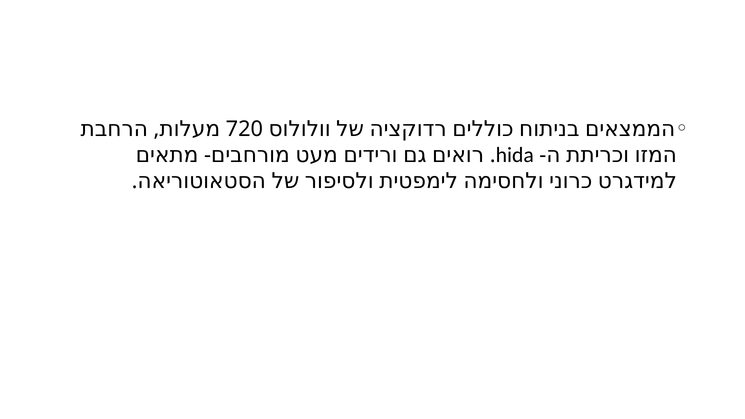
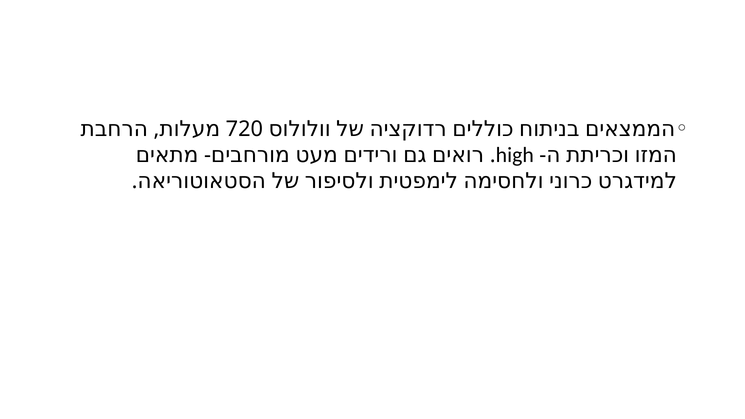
hida: hida -> high
